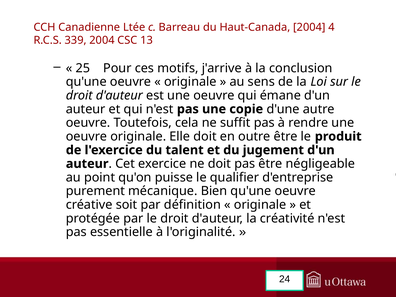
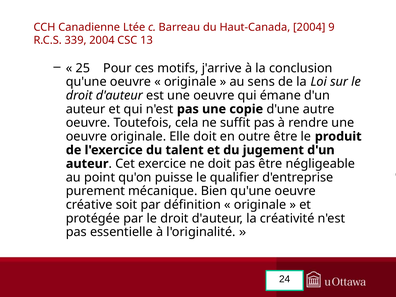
4: 4 -> 9
